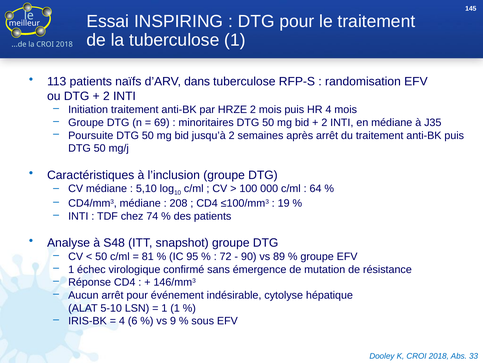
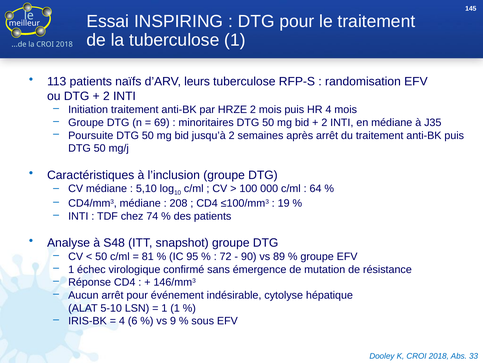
dans: dans -> leurs
